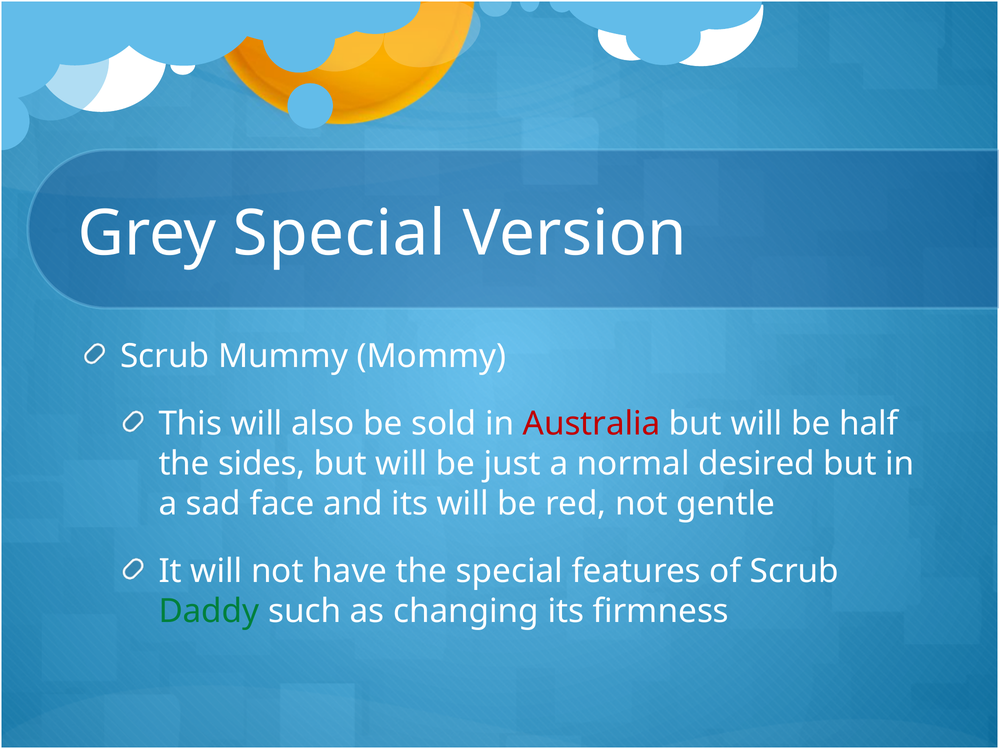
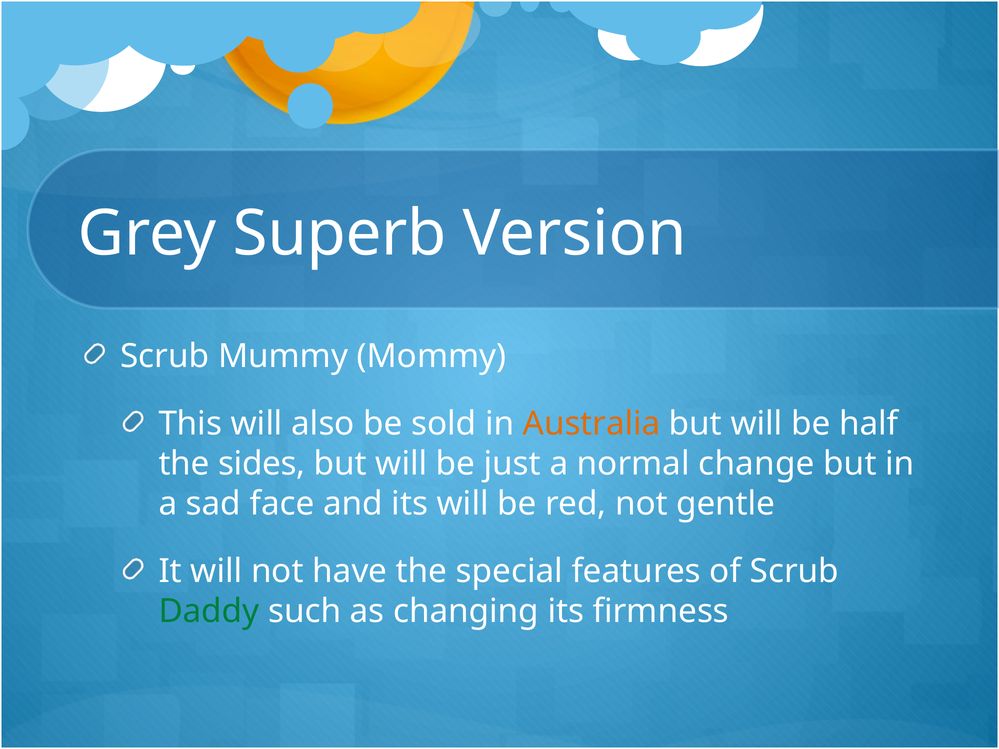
Grey Special: Special -> Superb
Australia colour: red -> orange
desired: desired -> change
